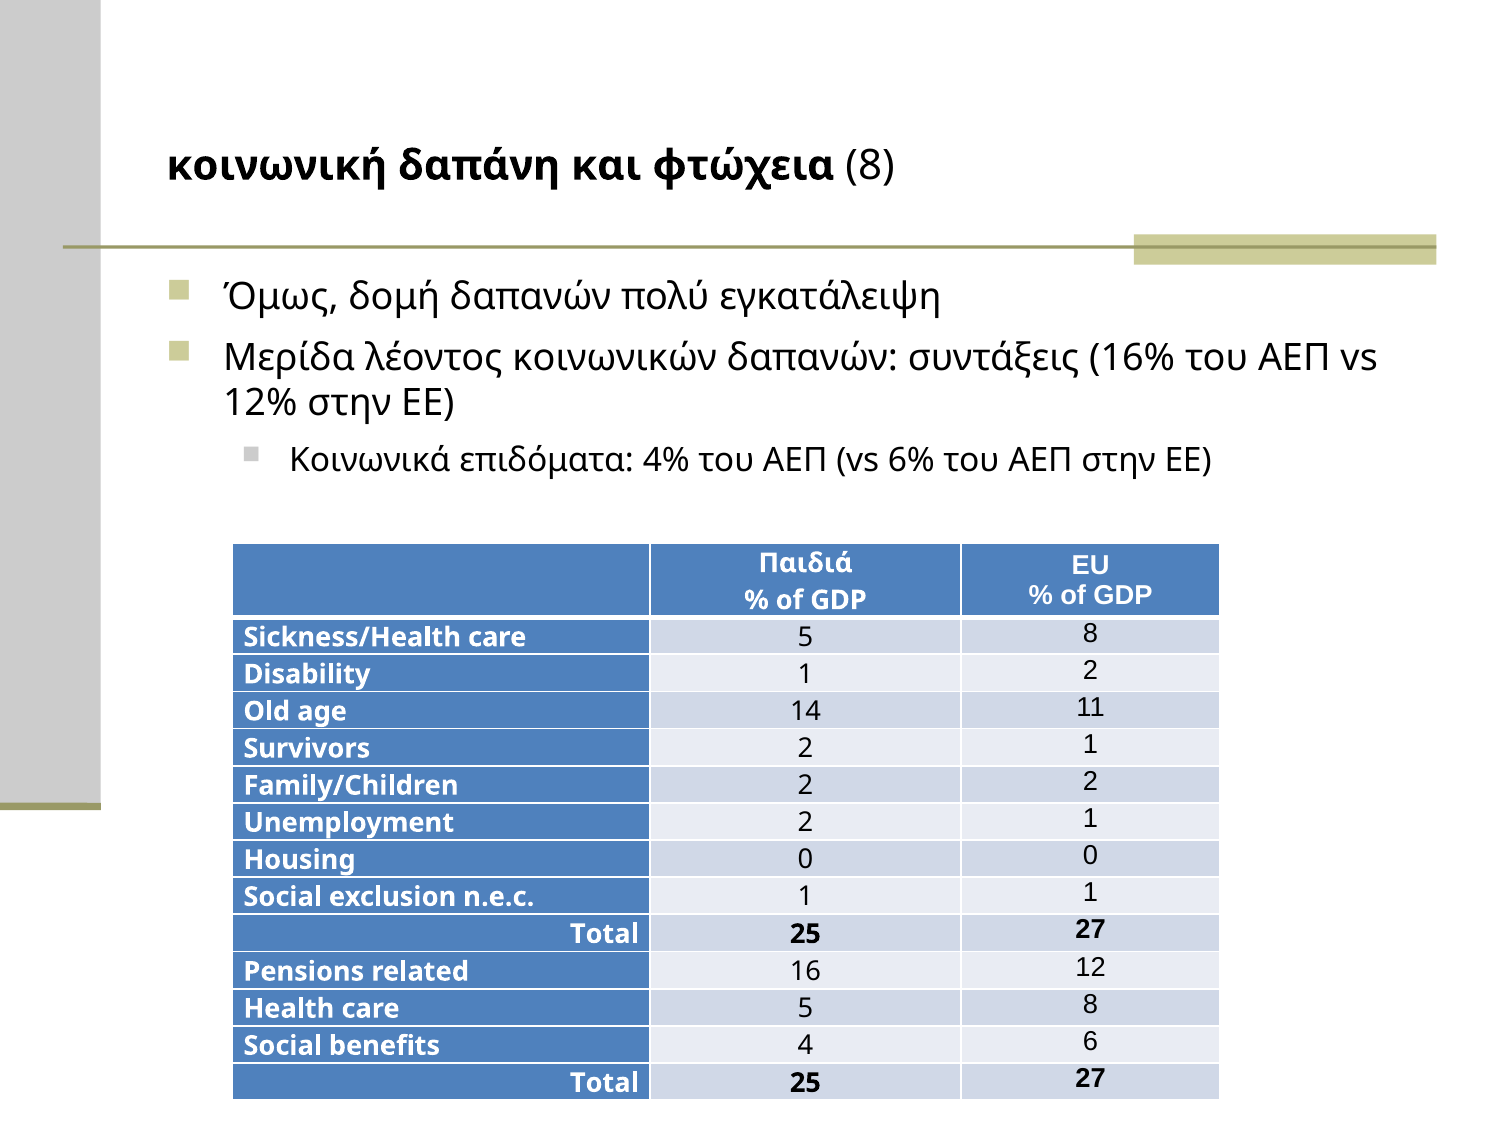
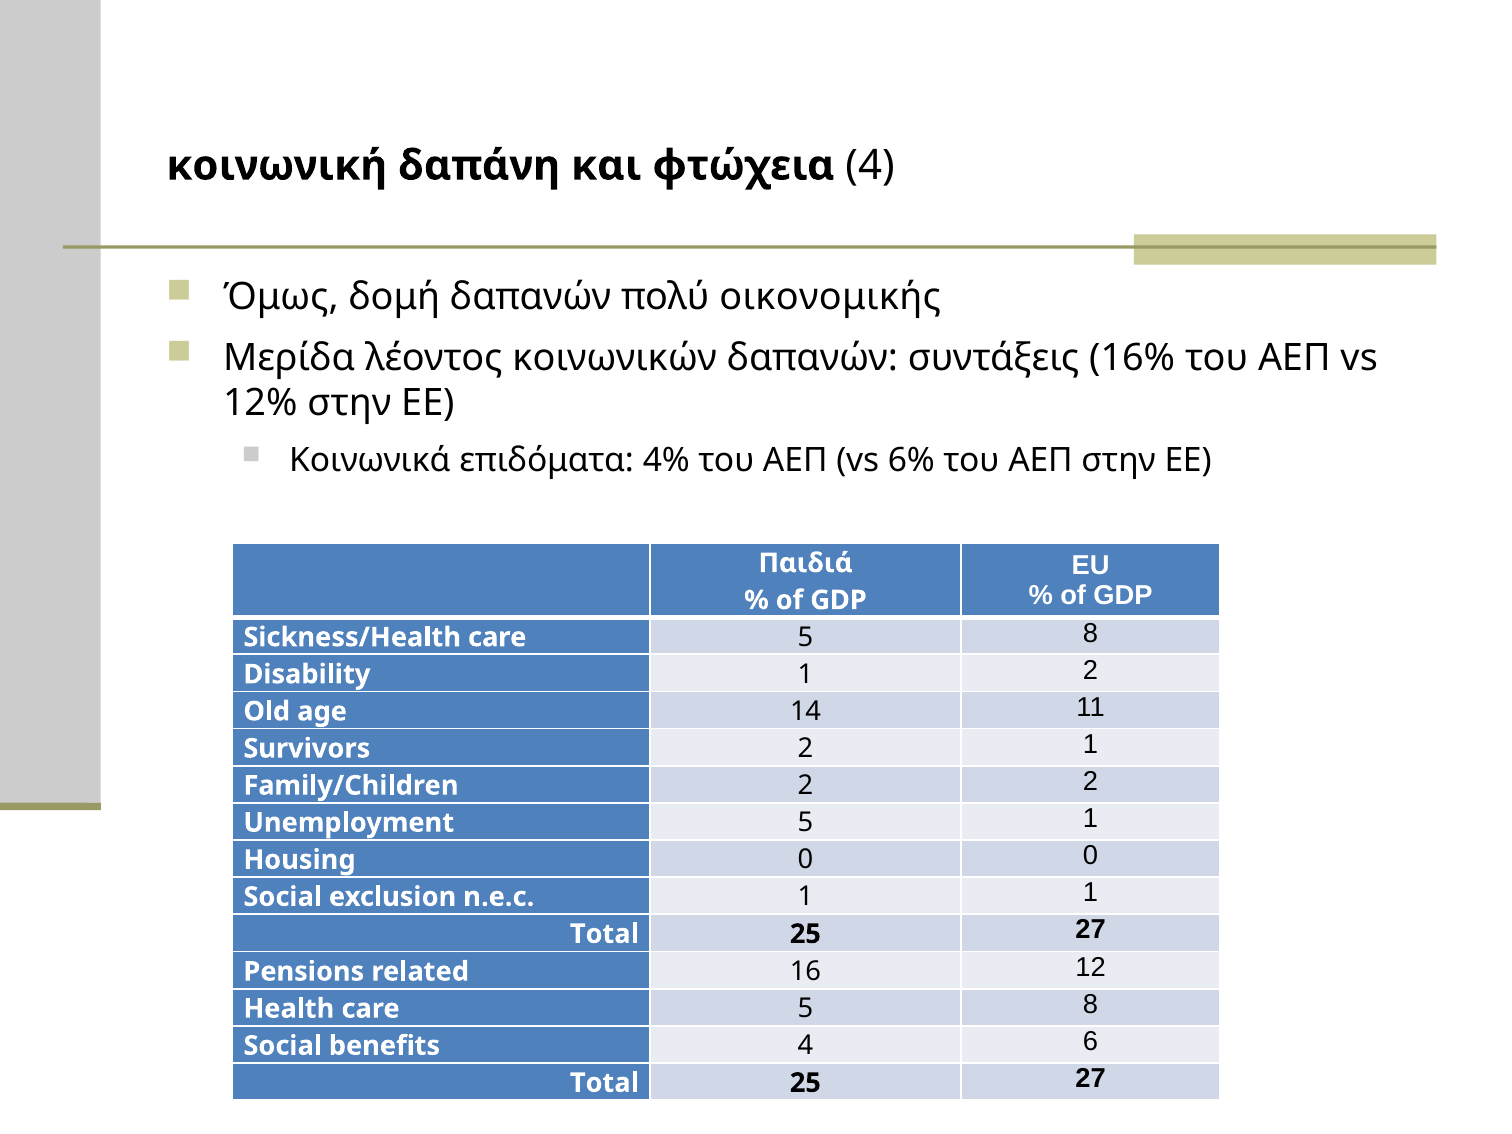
φτώχεια 8: 8 -> 4
εγκατάλειψη: εγκατάλειψη -> οικονομικής
2 at (806, 823): 2 -> 5
